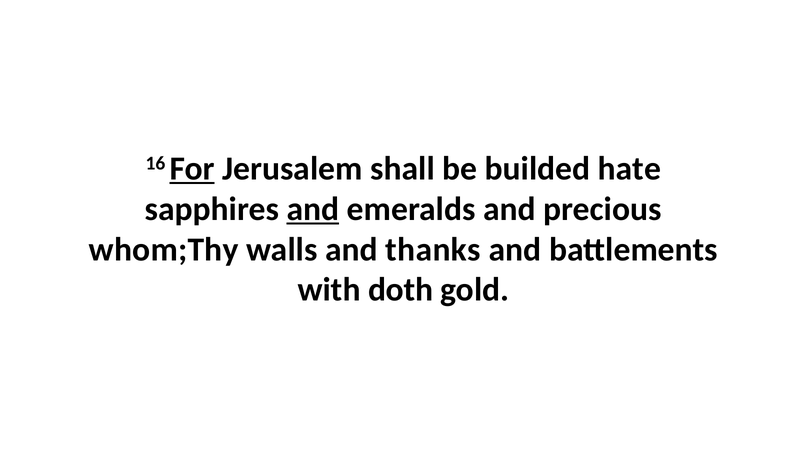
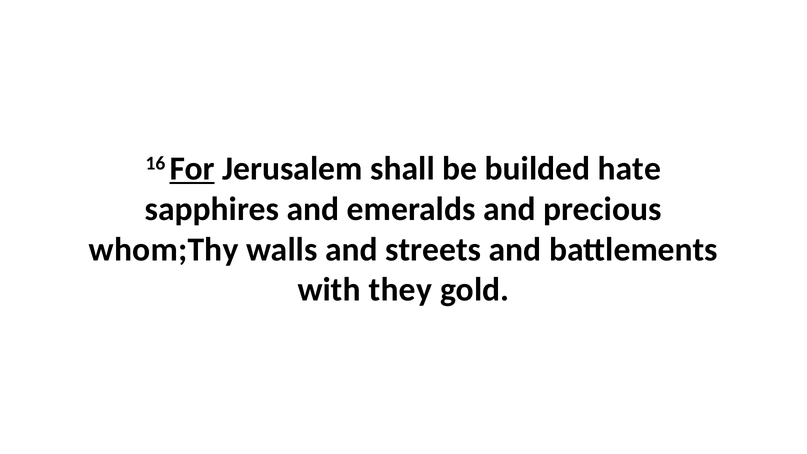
and at (313, 209) underline: present -> none
thanks: thanks -> streets
doth: doth -> they
